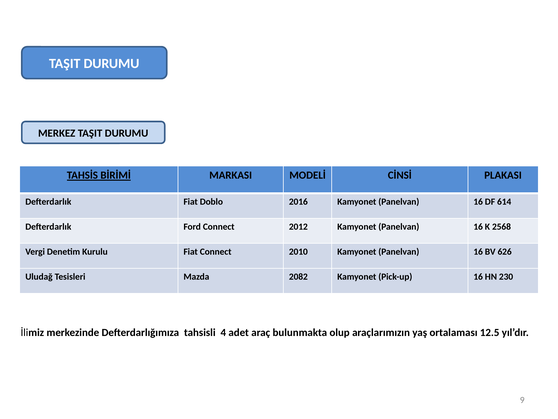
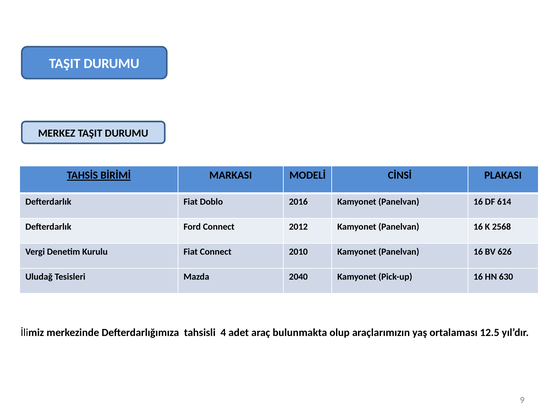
2082: 2082 -> 2040
230: 230 -> 630
